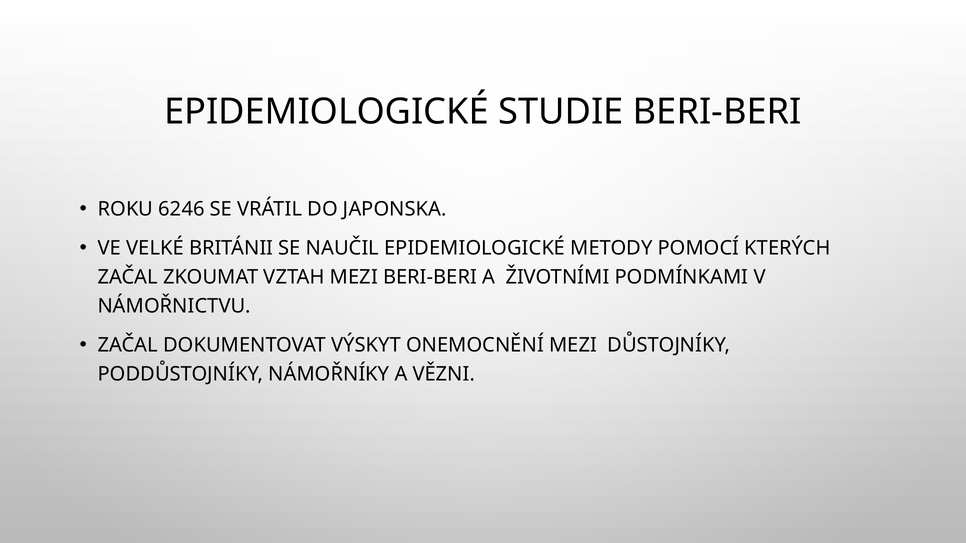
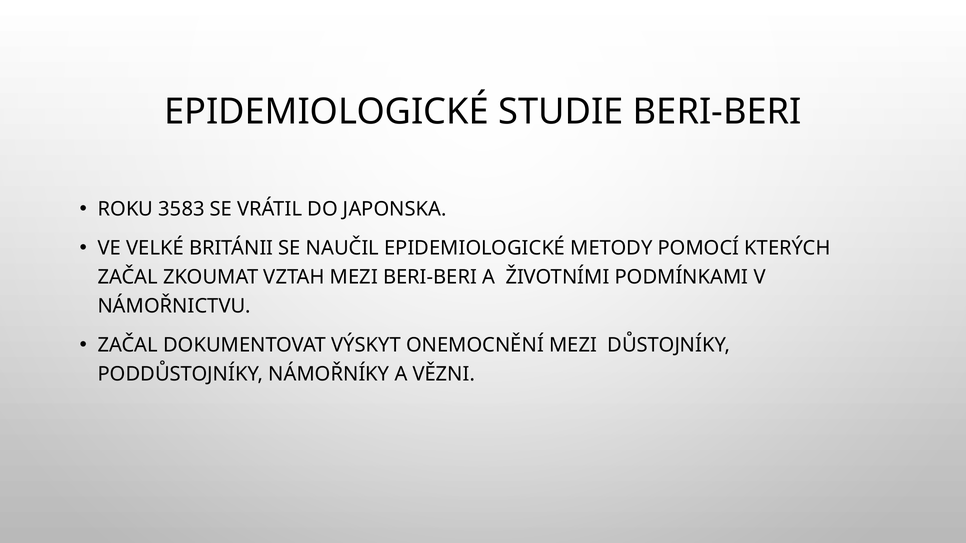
6246: 6246 -> 3583
